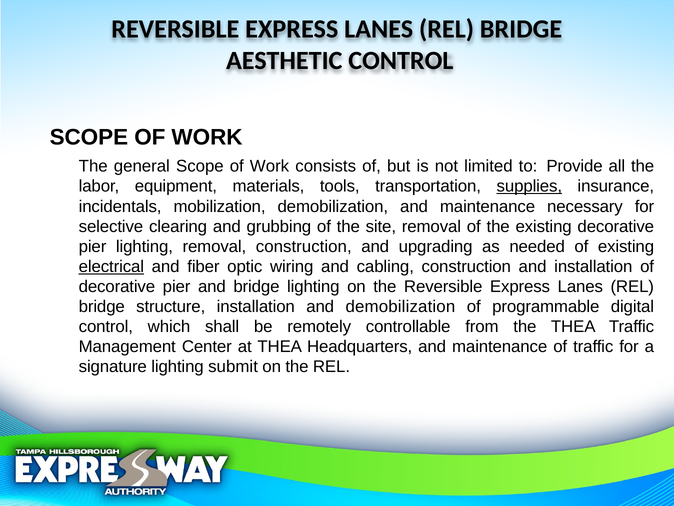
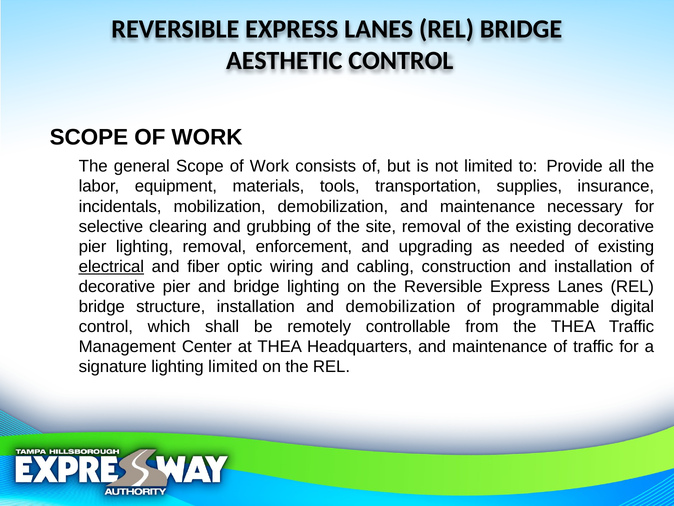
supplies underline: present -> none
removal construction: construction -> enforcement
lighting submit: submit -> limited
